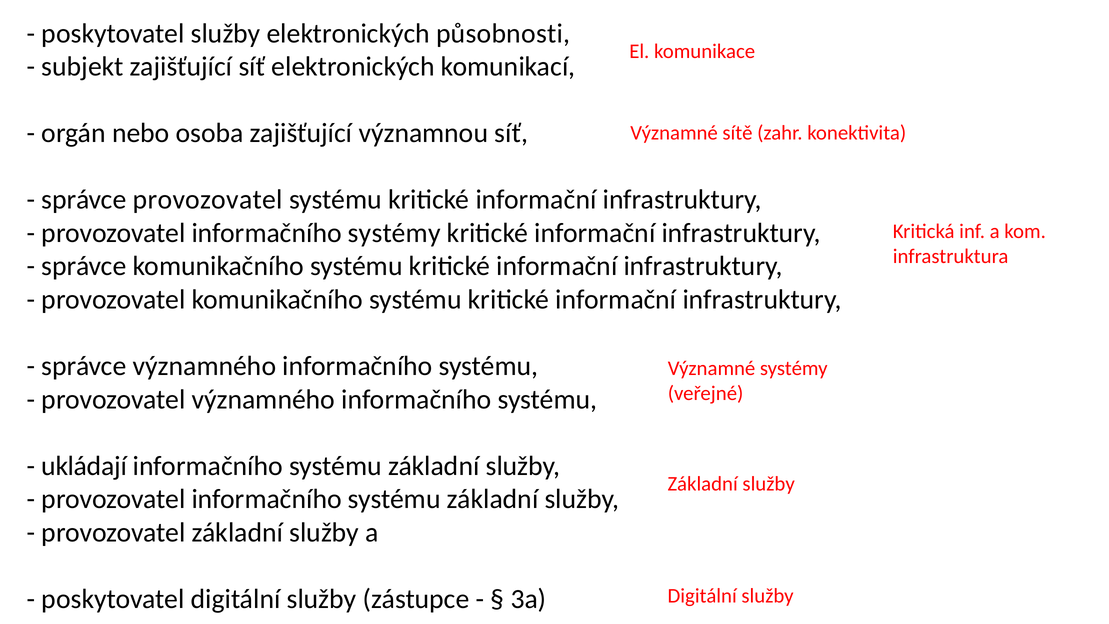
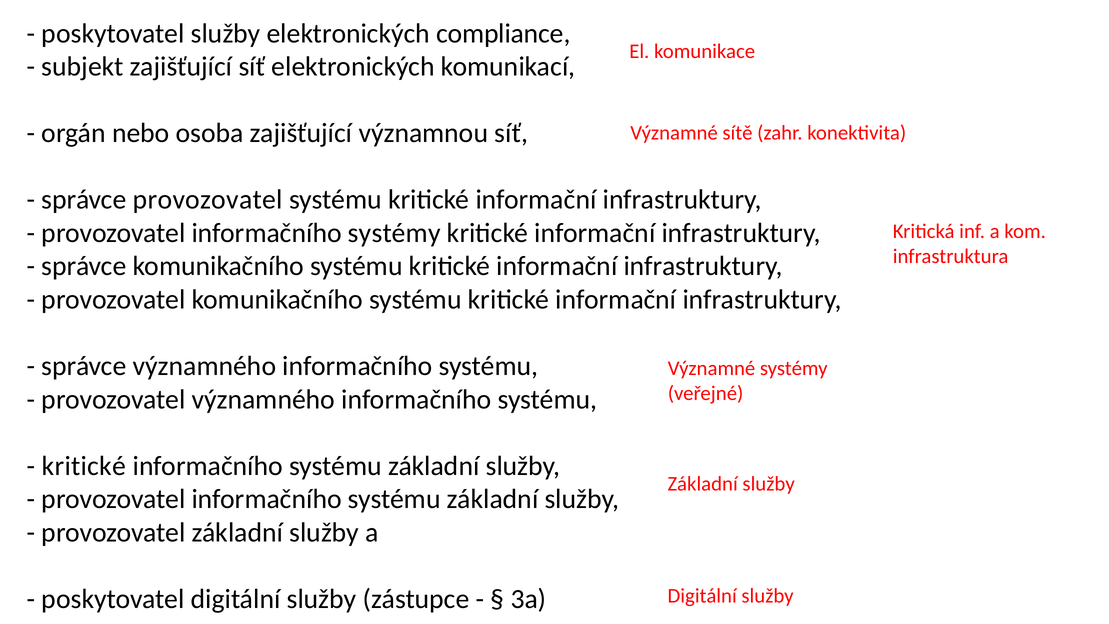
působnosti: působnosti -> compliance
ukládají at (84, 466): ukládají -> kritické
